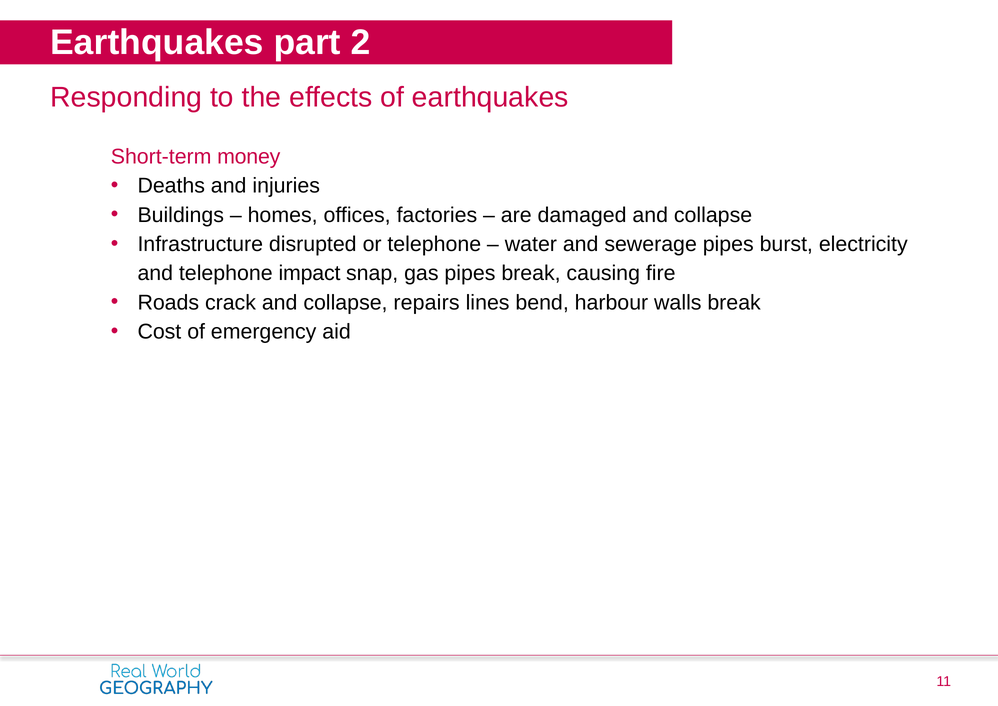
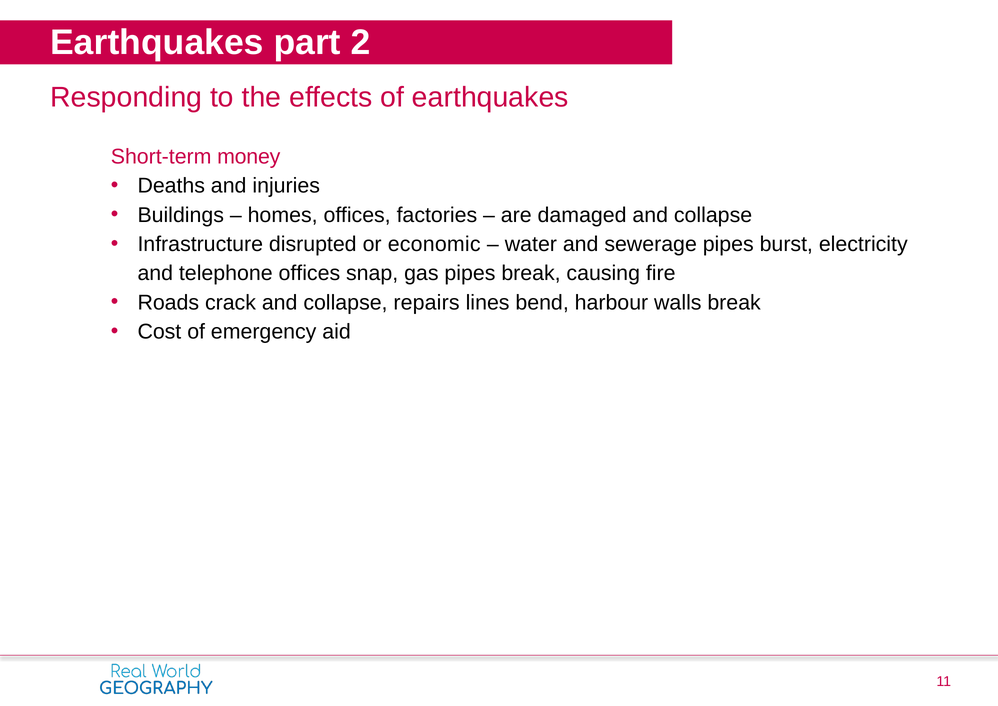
or telephone: telephone -> economic
telephone impact: impact -> offices
